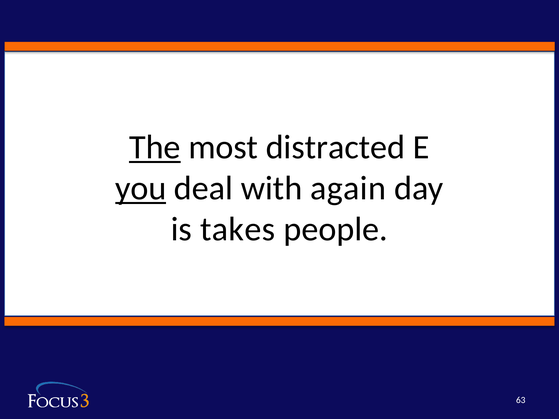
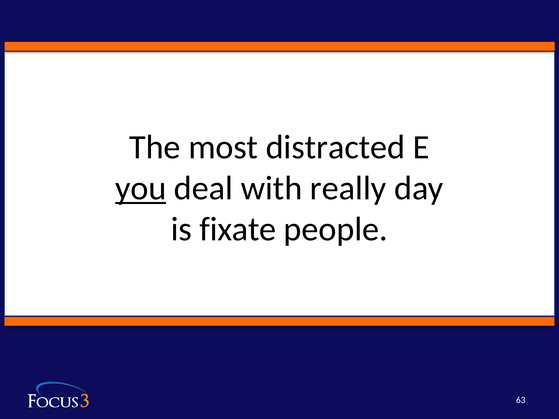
The underline: present -> none
again: again -> really
takes: takes -> fixate
